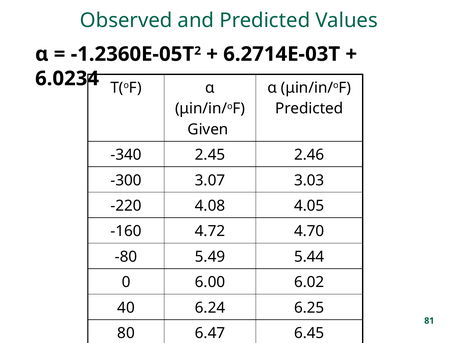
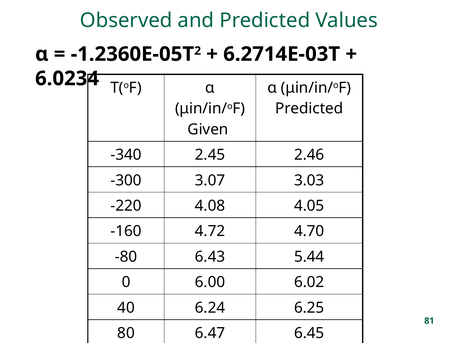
5.49: 5.49 -> 6.43
